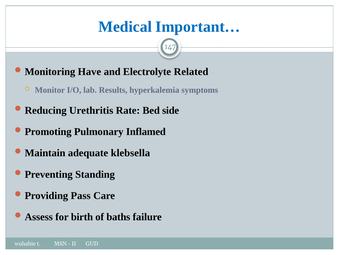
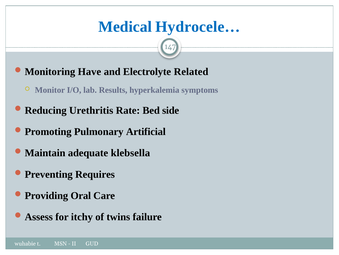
Important…: Important… -> Hydrocele…
Inflamed: Inflamed -> Artificial
Standing: Standing -> Requires
Pass: Pass -> Oral
birth: birth -> itchy
baths: baths -> twins
